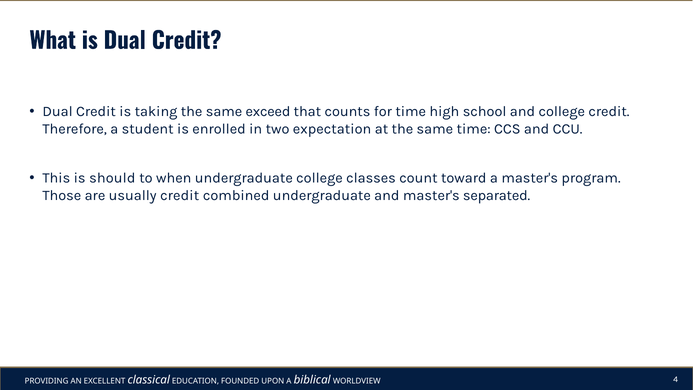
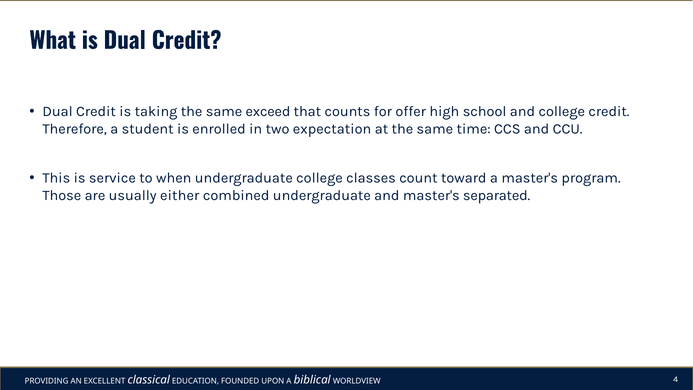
for time: time -> offer
should: should -> service
usually credit: credit -> either
